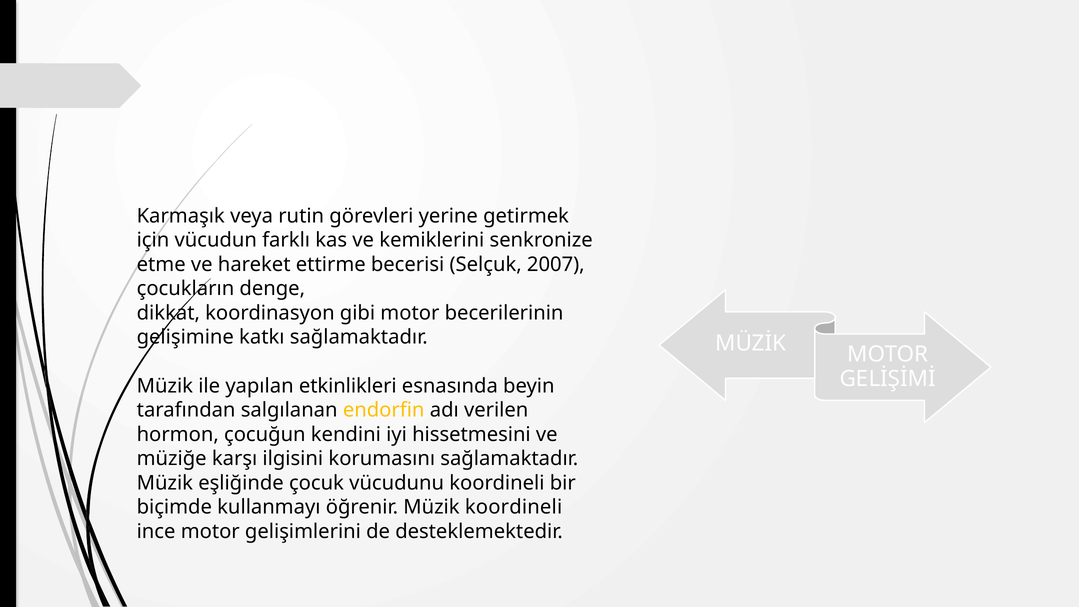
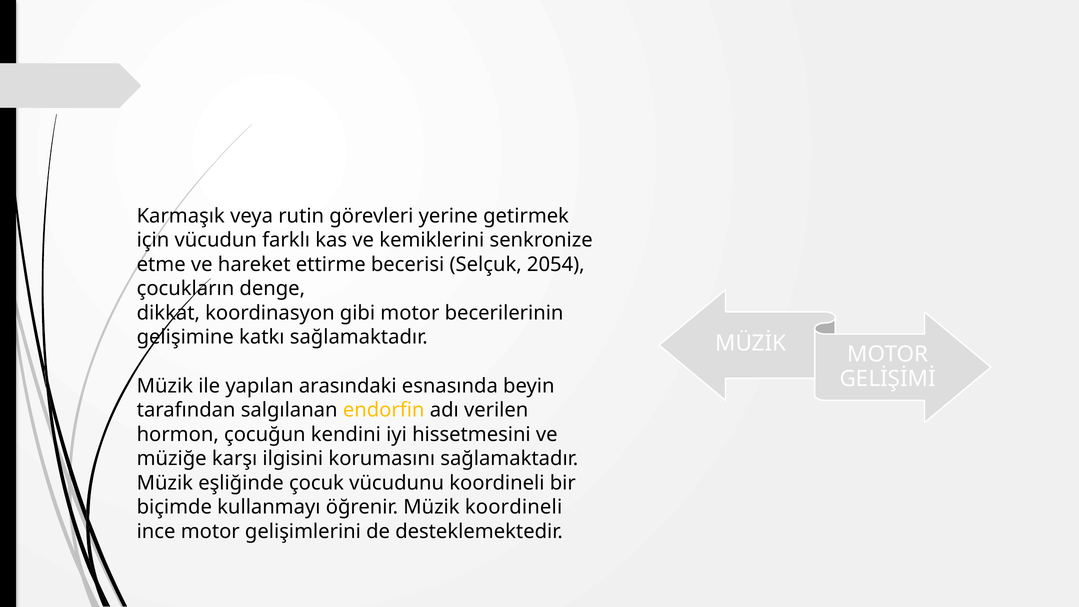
2007: 2007 -> 2054
etkinlikleri: etkinlikleri -> arasındaki
